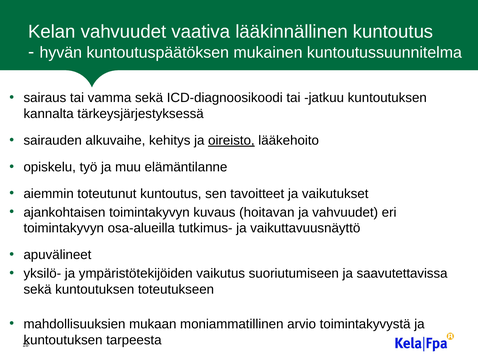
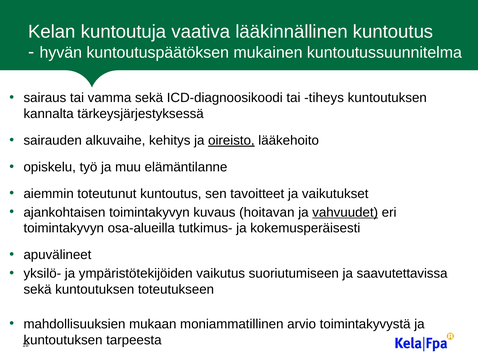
Kelan vahvuudet: vahvuudet -> kuntoutuja
jatkuu: jatkuu -> tiheys
vahvuudet at (345, 212) underline: none -> present
vaikuttavuusnäyttö: vaikuttavuusnäyttö -> kokemusperäisesti
